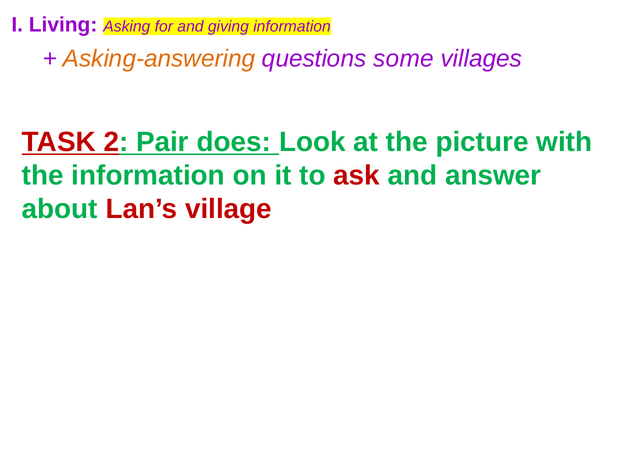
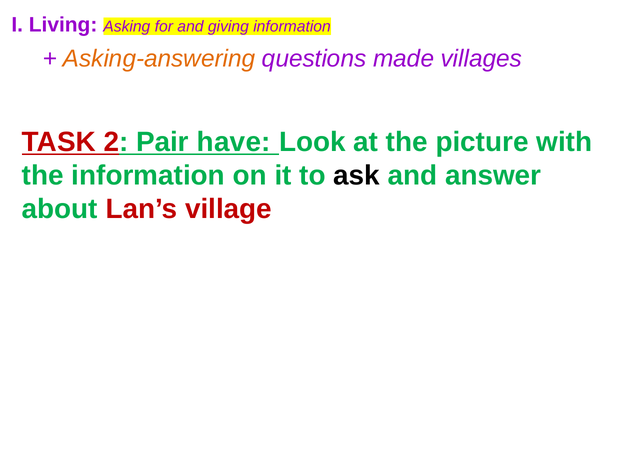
some: some -> made
does: does -> have
ask colour: red -> black
